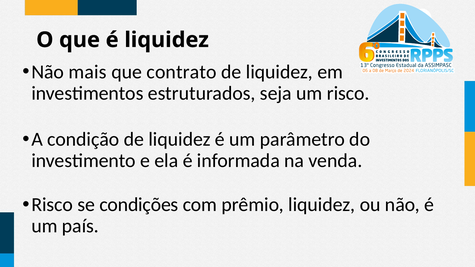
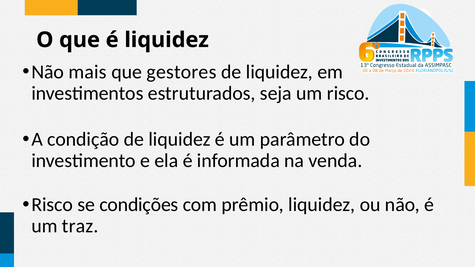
contrato: contrato -> gestores
país: país -> traz
